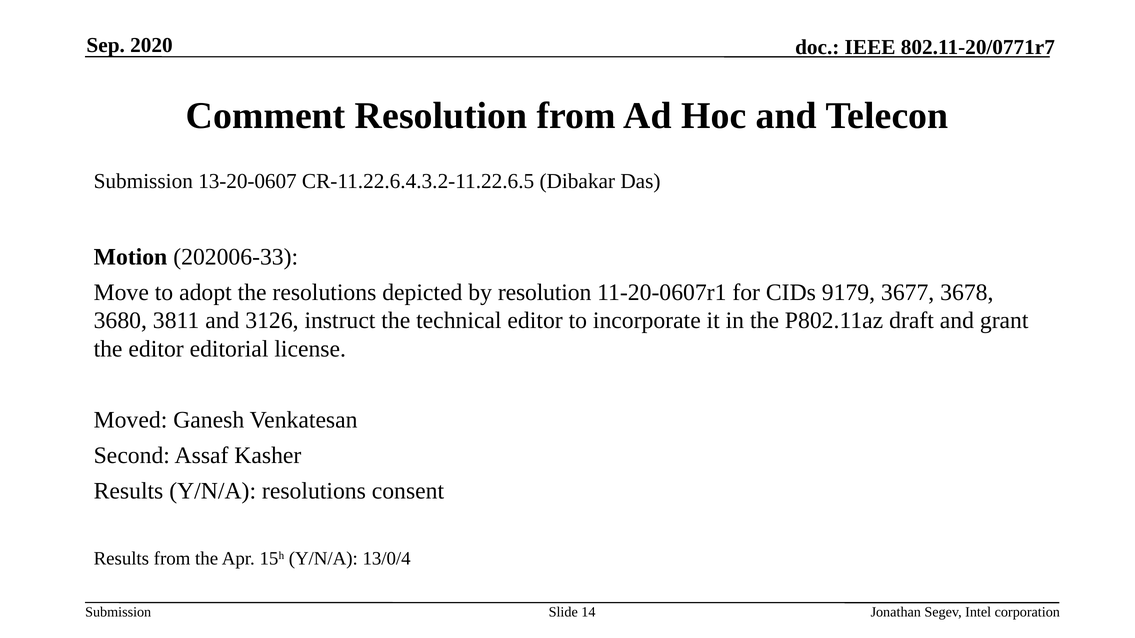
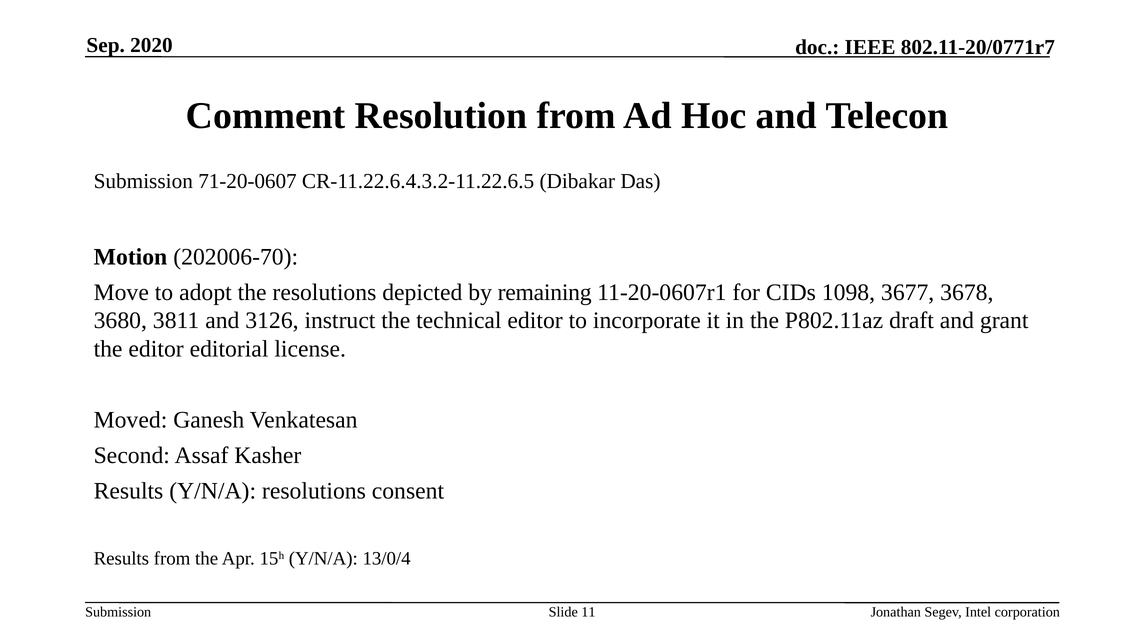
13-20-0607: 13-20-0607 -> 71-20-0607
202006-33: 202006-33 -> 202006-70
by resolution: resolution -> remaining
9179: 9179 -> 1098
14: 14 -> 11
